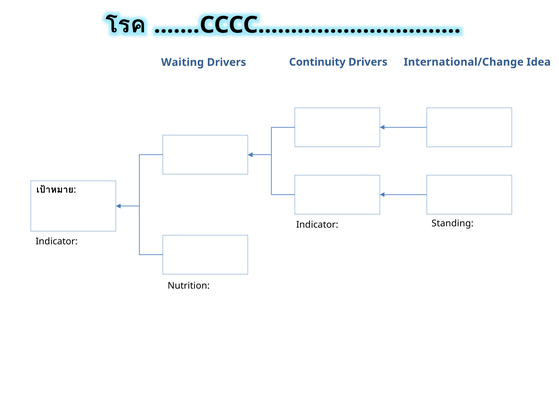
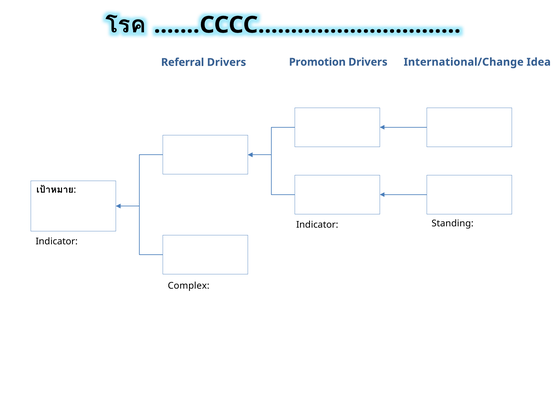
Waiting: Waiting -> Referral
Continuity: Continuity -> Promotion
Nutrition: Nutrition -> Complex
